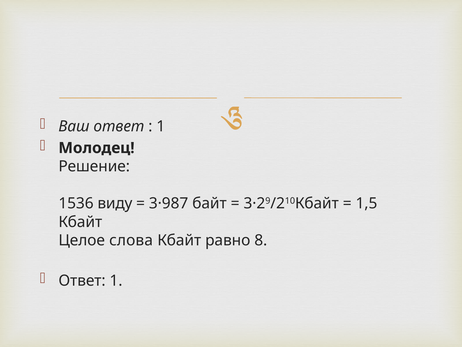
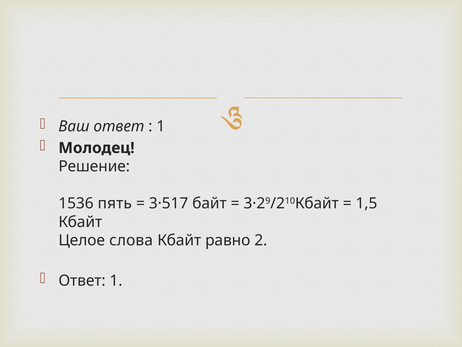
виду: виду -> пять
3·987: 3·987 -> 3·517
8: 8 -> 2
